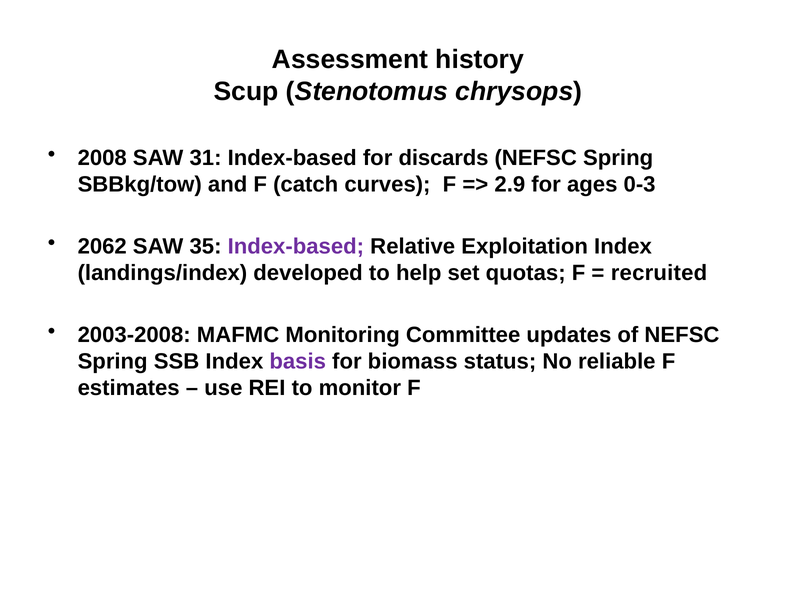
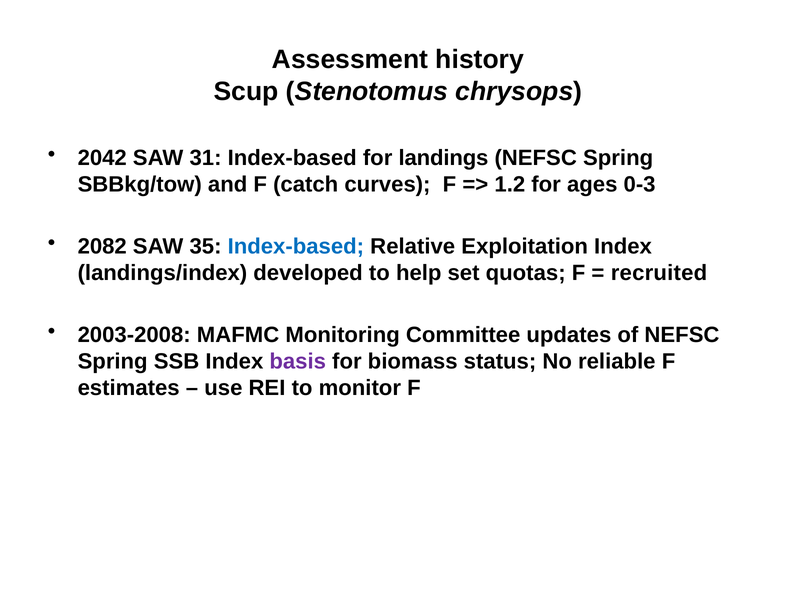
2008: 2008 -> 2042
discards: discards -> landings
2.9: 2.9 -> 1.2
2062: 2062 -> 2082
Index-based at (296, 247) colour: purple -> blue
